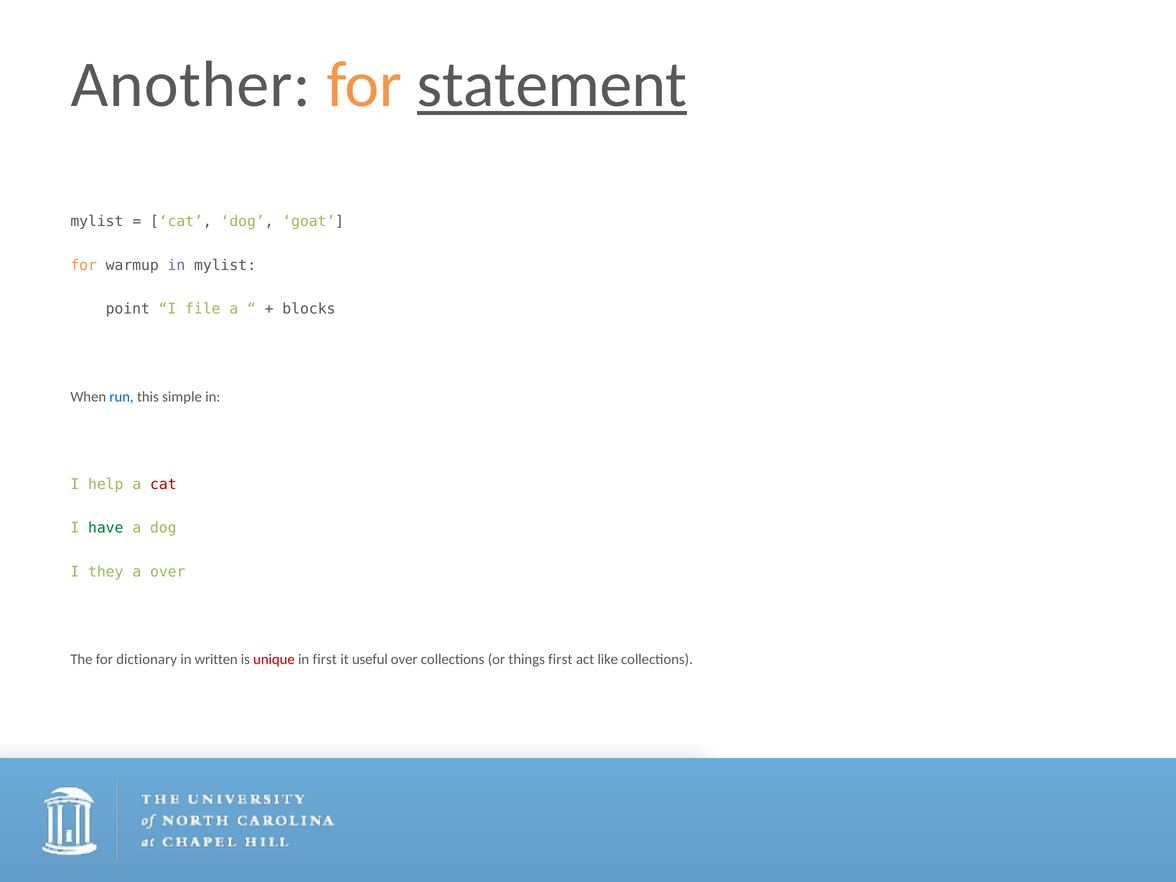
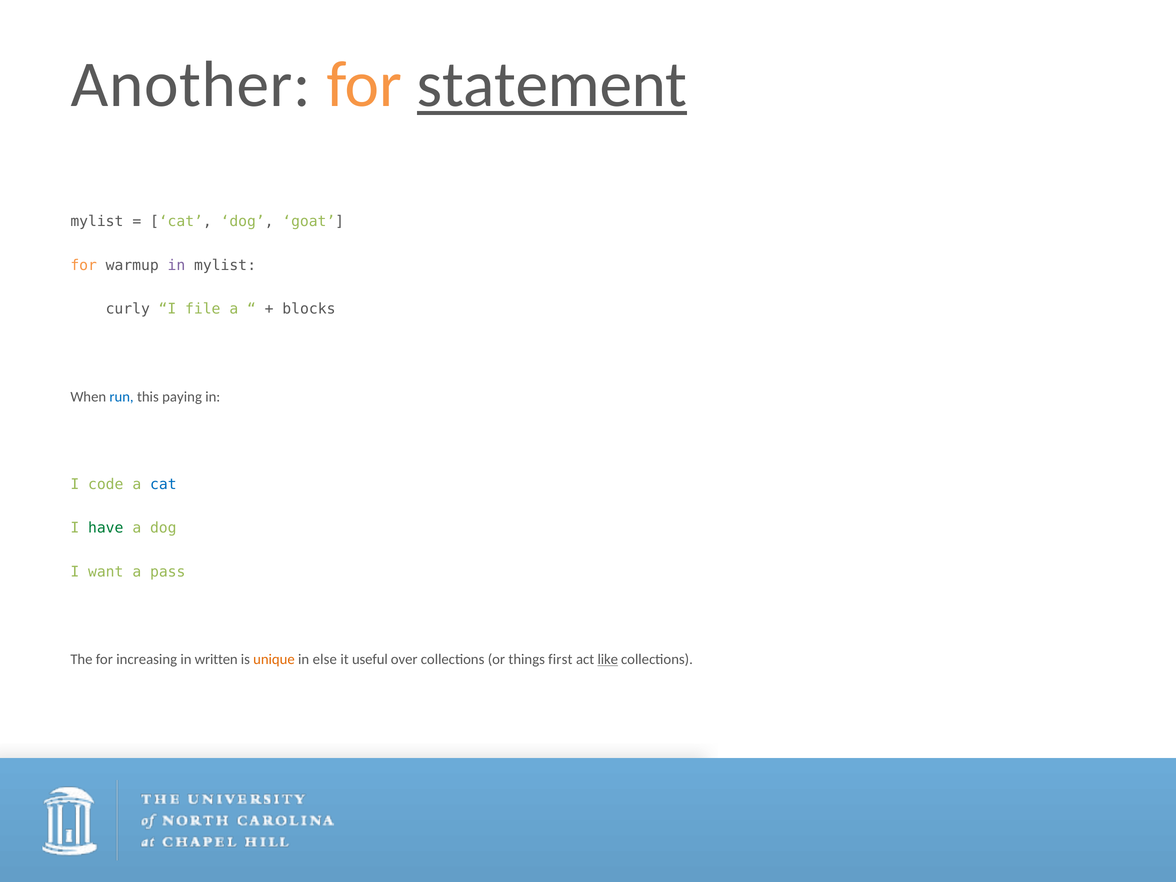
point: point -> curly
simple: simple -> paying
help: help -> code
cat at (163, 484) colour: red -> blue
they: they -> want
a over: over -> pass
dictionary: dictionary -> increasing
unique colour: red -> orange
in first: first -> else
like underline: none -> present
